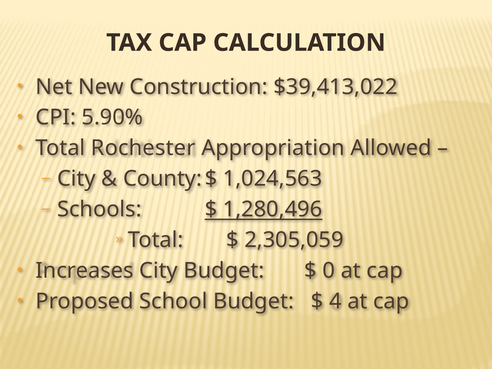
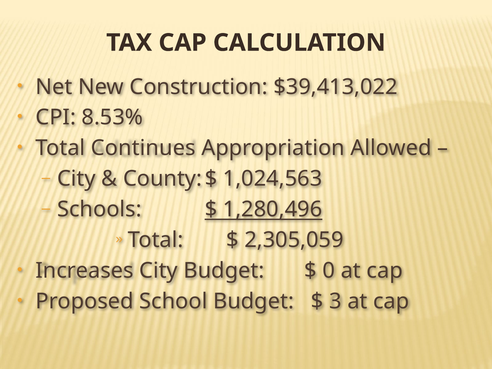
5.90%: 5.90% -> 8.53%
Rochester: Rochester -> Continues
4: 4 -> 3
